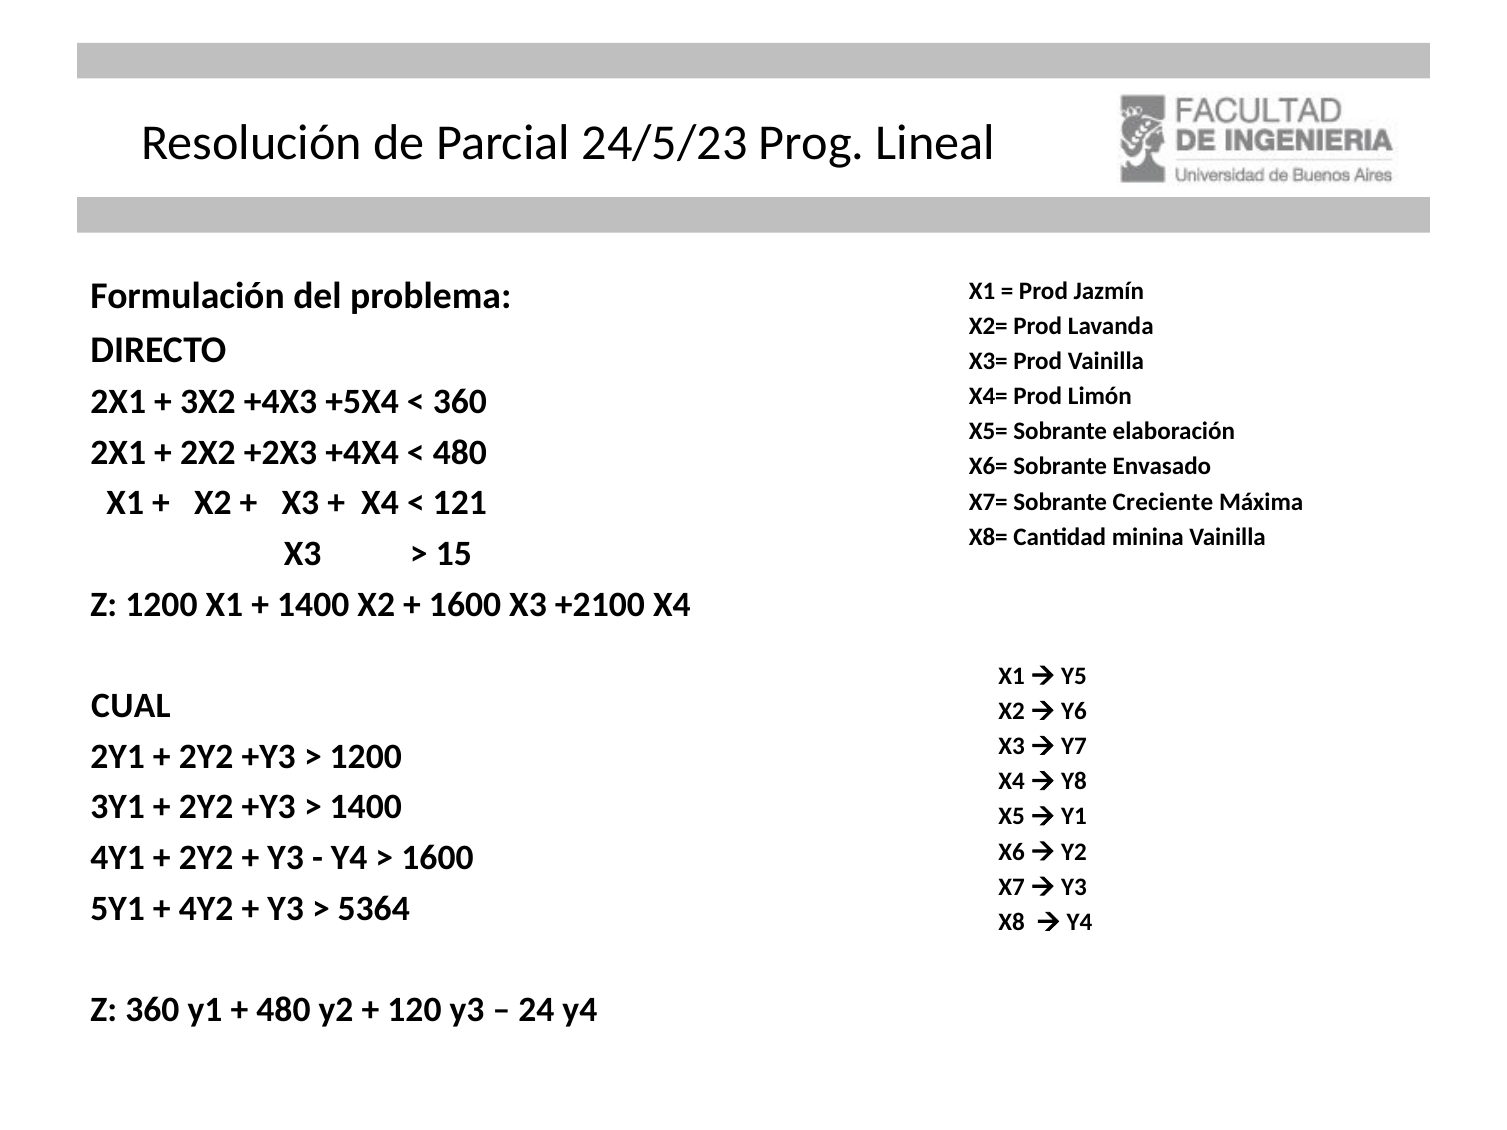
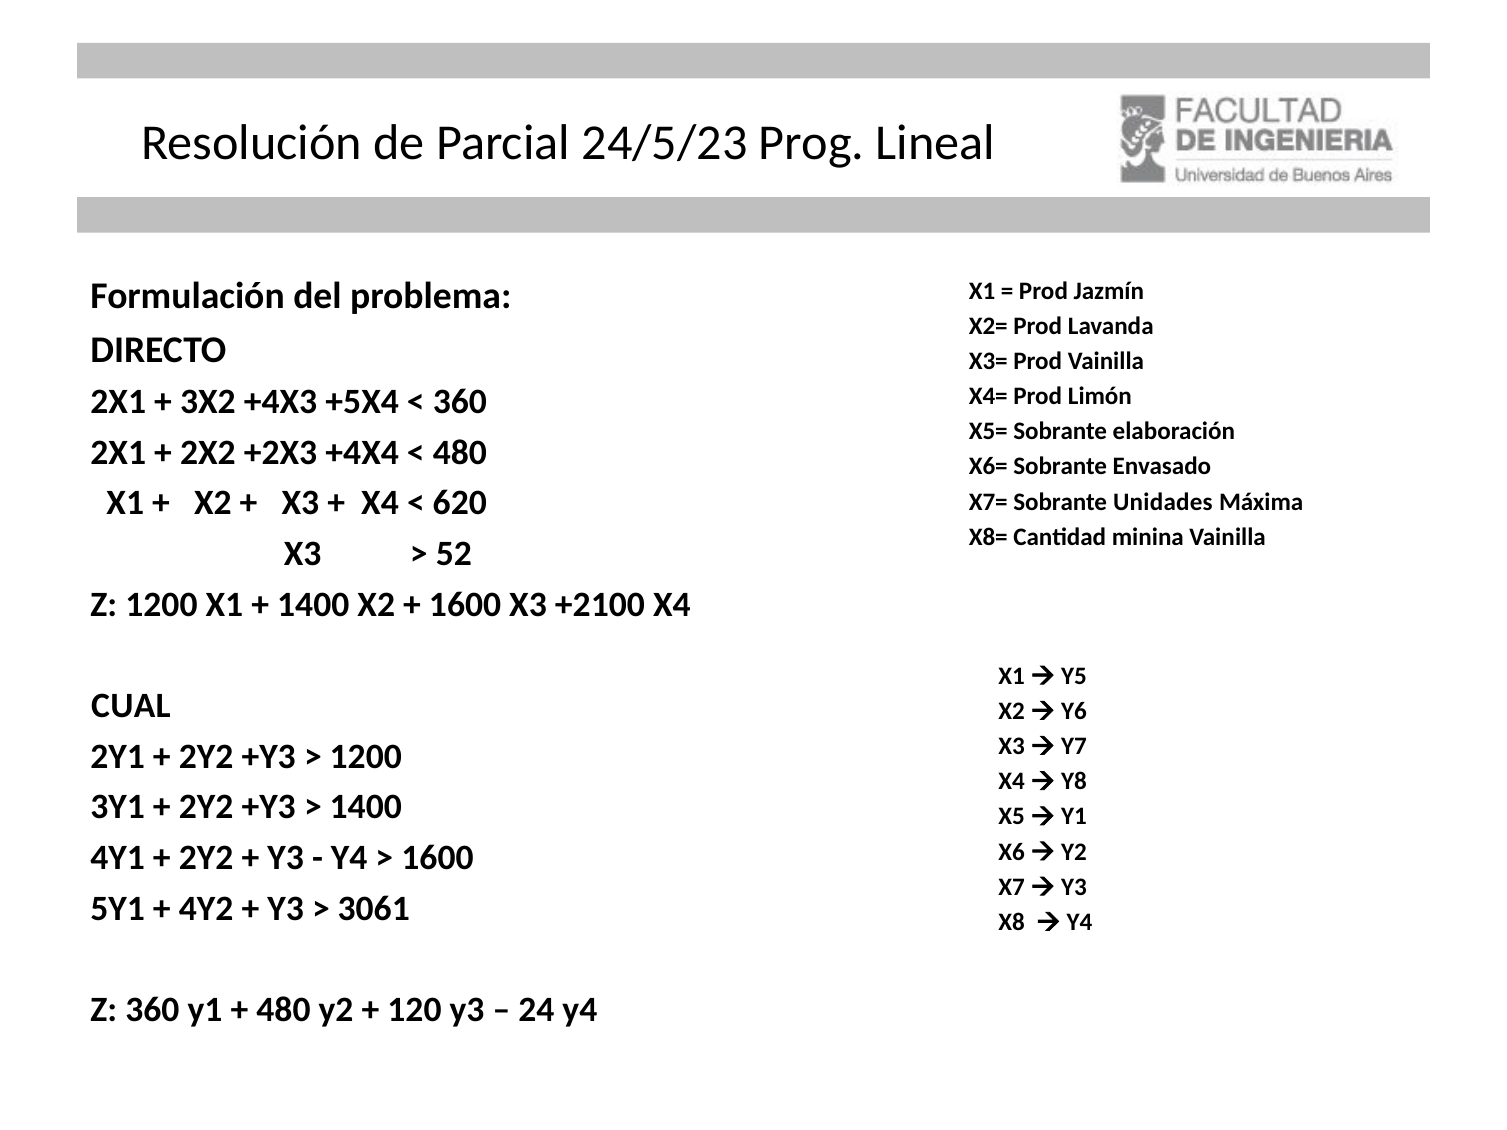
121: 121 -> 620
Creciente: Creciente -> Unidades
15: 15 -> 52
5364: 5364 -> 3061
